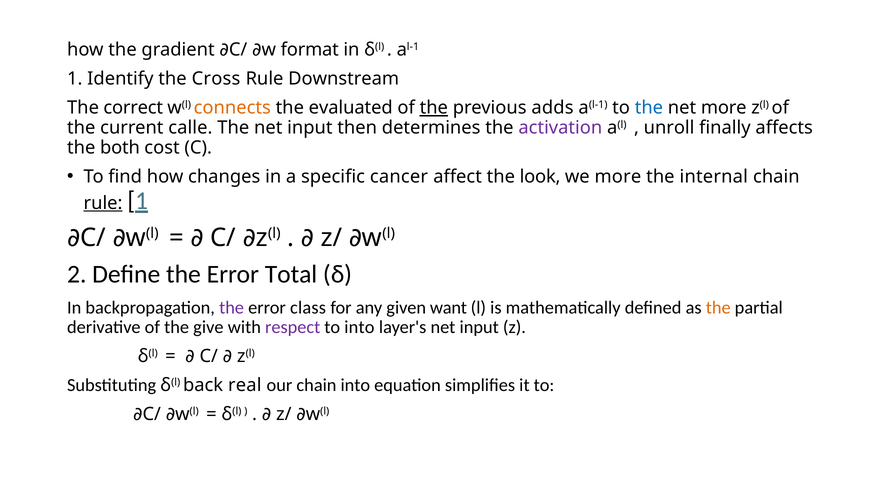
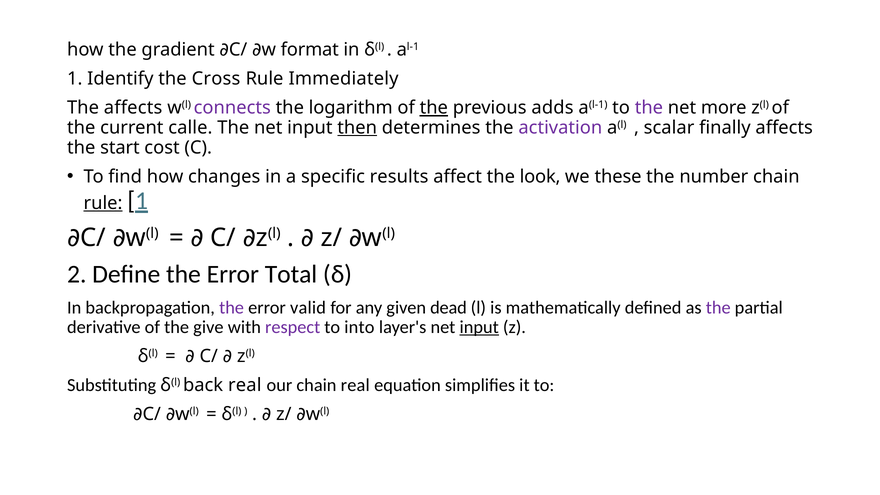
Downstream: Downstream -> Immediately
The correct: correct -> affects
connects colour: orange -> purple
evaluated: evaluated -> logarithm
the at (649, 108) colour: blue -> purple
then underline: none -> present
unroll: unroll -> scalar
both: both -> start
cancer: cancer -> results
we more: more -> these
internal: internal -> number
class: class -> valid
want: want -> dead
the at (718, 307) colour: orange -> purple
input at (479, 327) underline: none -> present
chain into: into -> real
